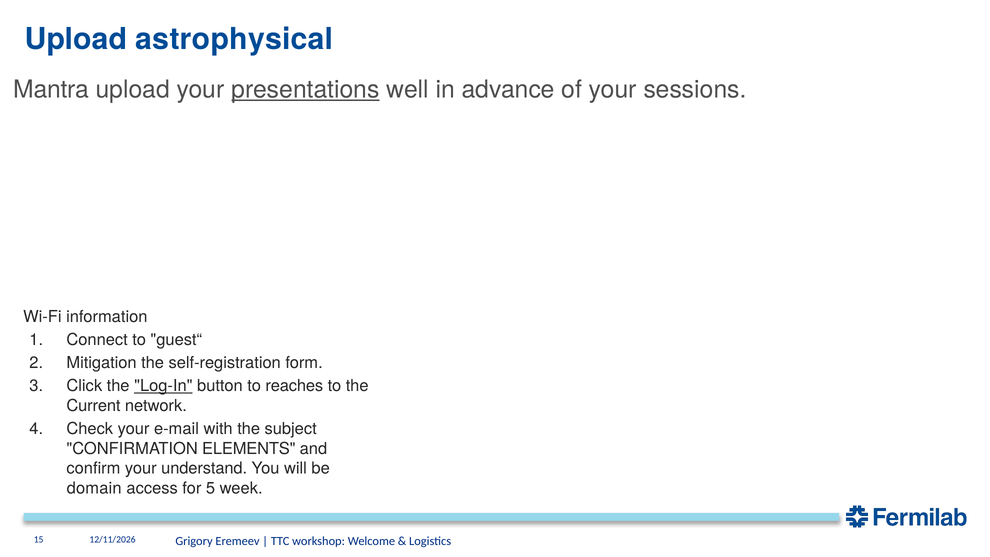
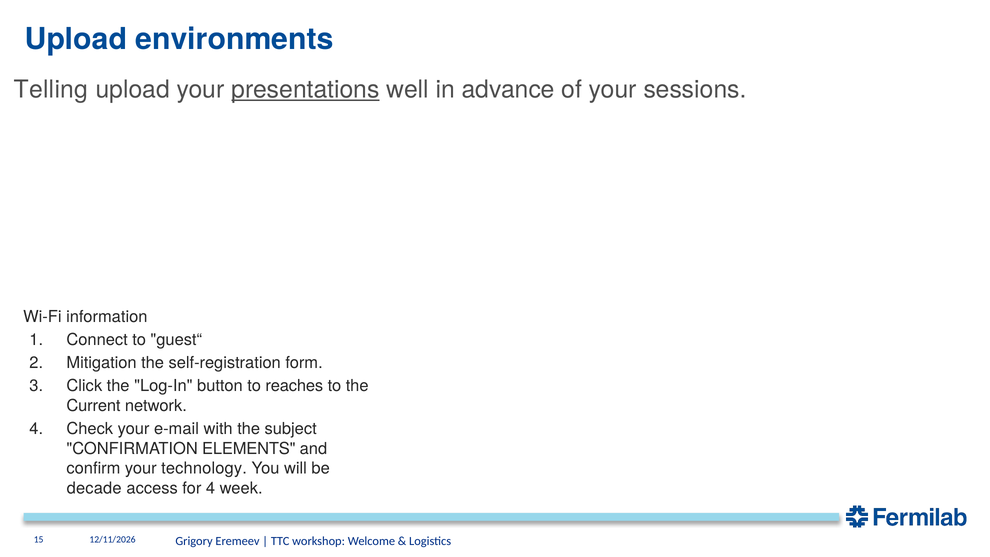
astrophysical: astrophysical -> environments
Mantra: Mantra -> Telling
Log-In underline: present -> none
understand: understand -> technology
domain: domain -> decade
for 5: 5 -> 4
